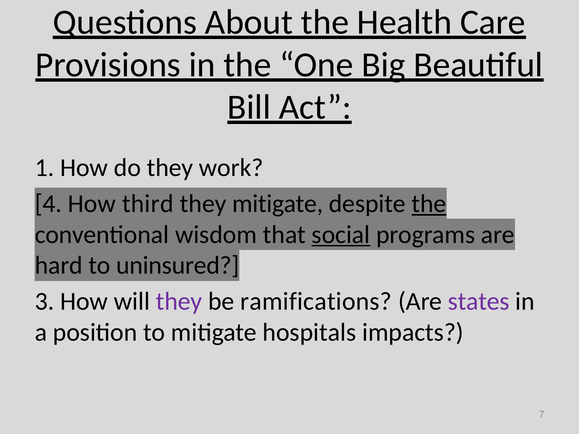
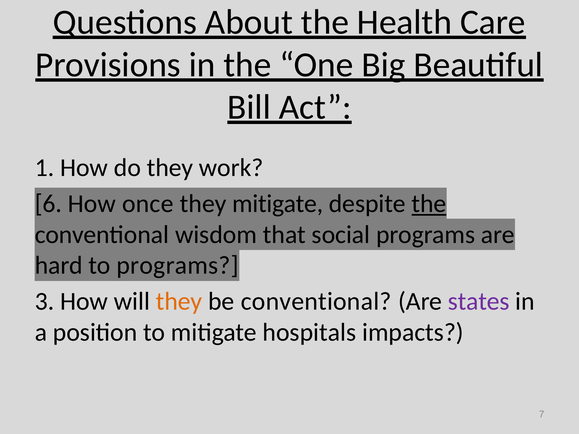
4: 4 -> 6
third: third -> once
social underline: present -> none
to uninsured: uninsured -> programs
they at (179, 302) colour: purple -> orange
be ramifications: ramifications -> conventional
